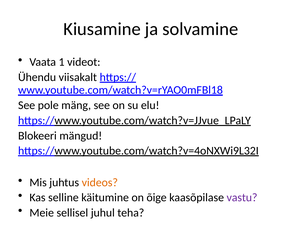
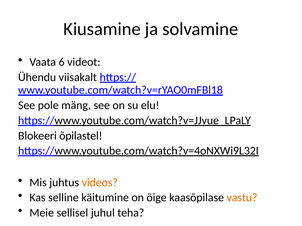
1: 1 -> 6
mängud: mängud -> õpilastel
vastu colour: purple -> orange
